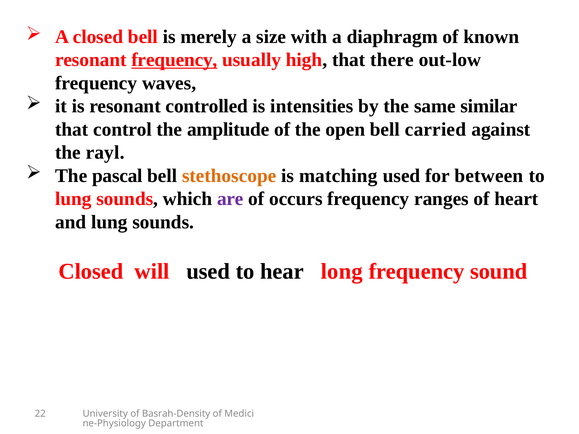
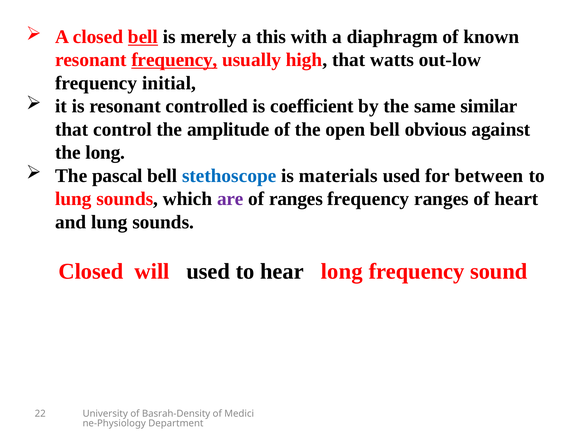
bell at (143, 37) underline: none -> present
size: size -> this
there: there -> watts
waves: waves -> initial
intensities: intensities -> coefficient
carried: carried -> obvious
the rayl: rayl -> long
stethoscope colour: orange -> blue
matching: matching -> materials
of occurs: occurs -> ranges
